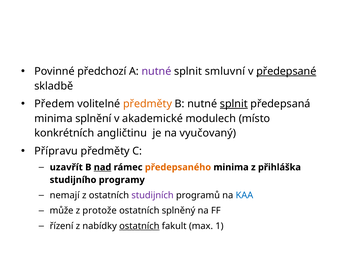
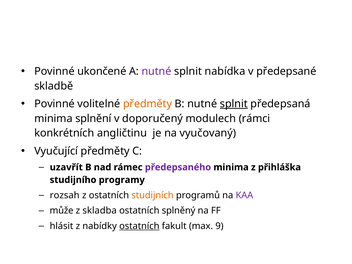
předchozí: předchozí -> ukončené
smluvní: smluvní -> nabídka
předepsané underline: present -> none
Předem at (54, 104): Předem -> Povinné
akademické: akademické -> doporučený
místo: místo -> rámci
Přípravu: Přípravu -> Vyučující
nad underline: present -> none
předepsaného colour: orange -> purple
nemají: nemají -> rozsah
studijních colour: purple -> orange
KAA colour: blue -> purple
protože: protože -> skladba
řízení: řízení -> hlásit
1: 1 -> 9
